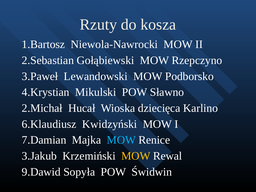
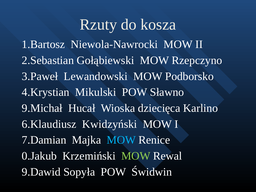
2.Michał: 2.Michał -> 9.Michał
3.Jakub: 3.Jakub -> 0.Jakub
MOW at (136, 156) colour: yellow -> light green
